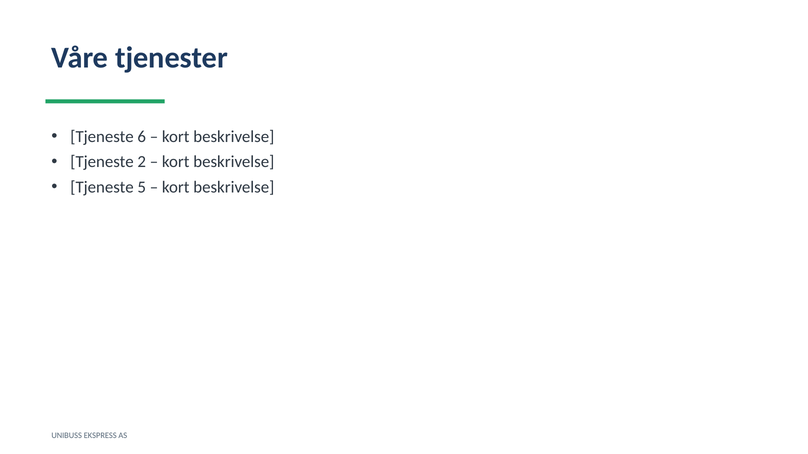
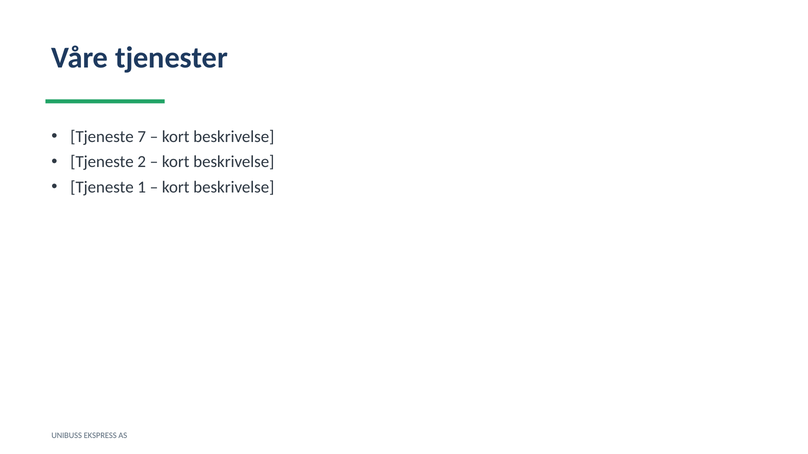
6: 6 -> 7
5: 5 -> 1
